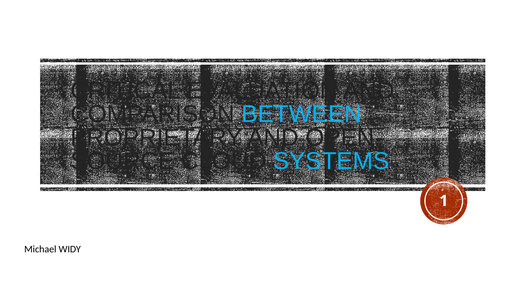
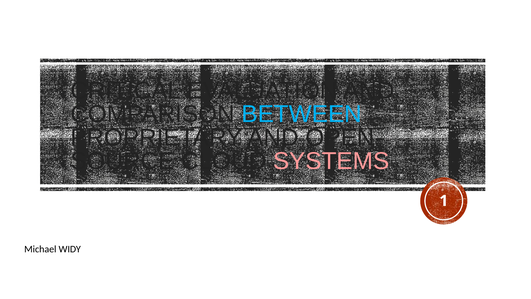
SYSTEMS colour: light blue -> pink
